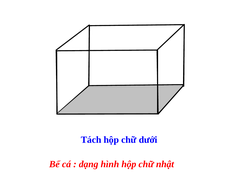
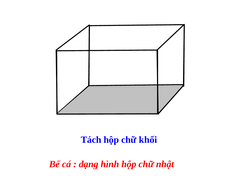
dưới: dưới -> khối
